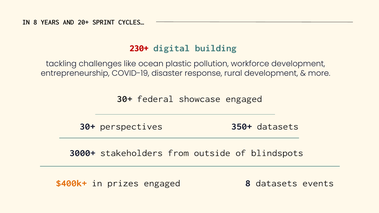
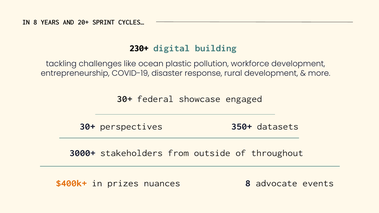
230+ colour: red -> black
blindspots: blindspots -> throughout
prizes engaged: engaged -> nuances
8 datasets: datasets -> advocate
